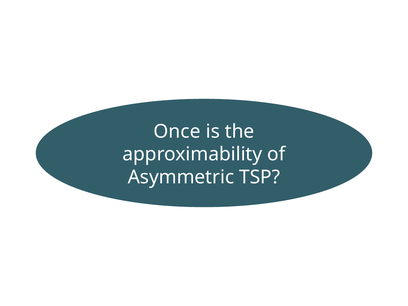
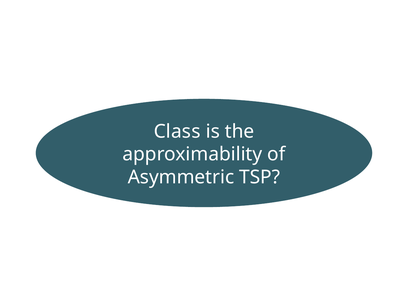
Once: Once -> Class
